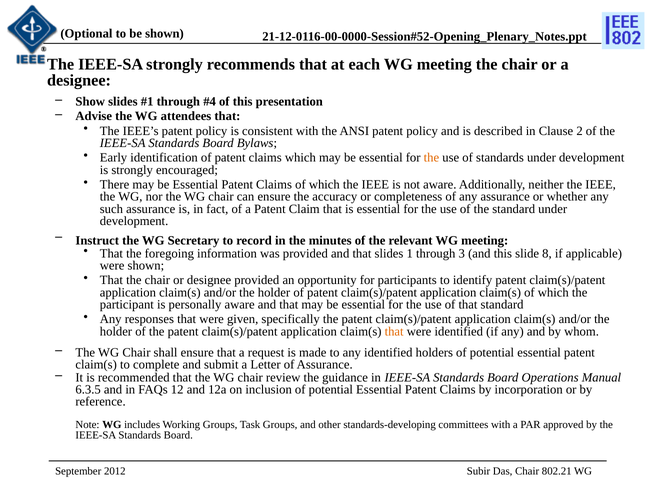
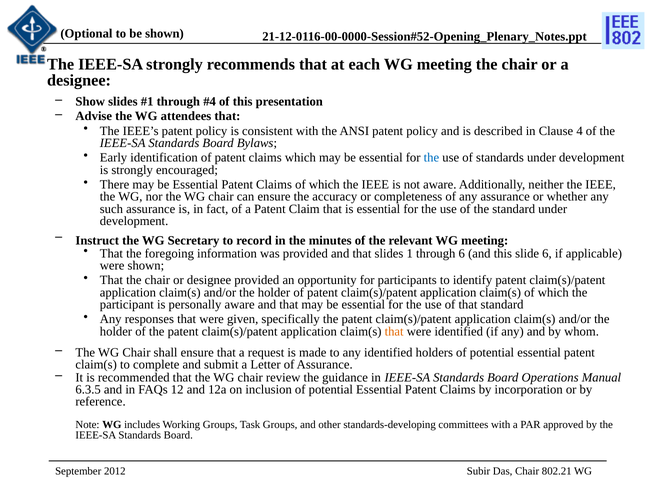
2: 2 -> 4
the at (431, 158) colour: orange -> blue
through 3: 3 -> 6
slide 8: 8 -> 6
